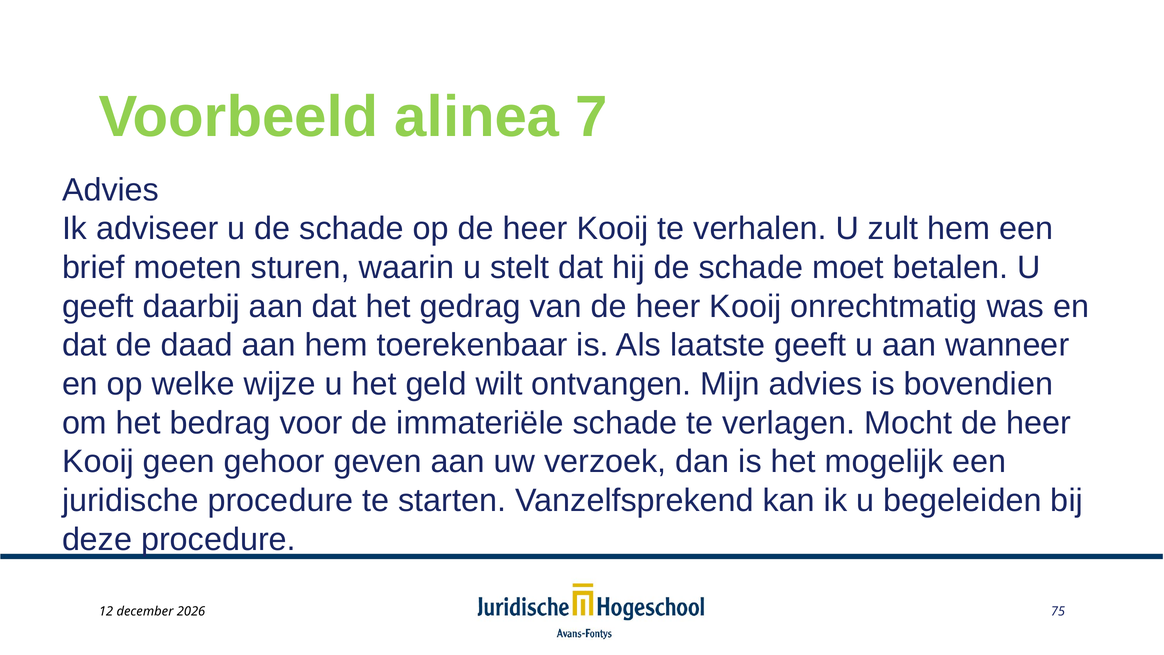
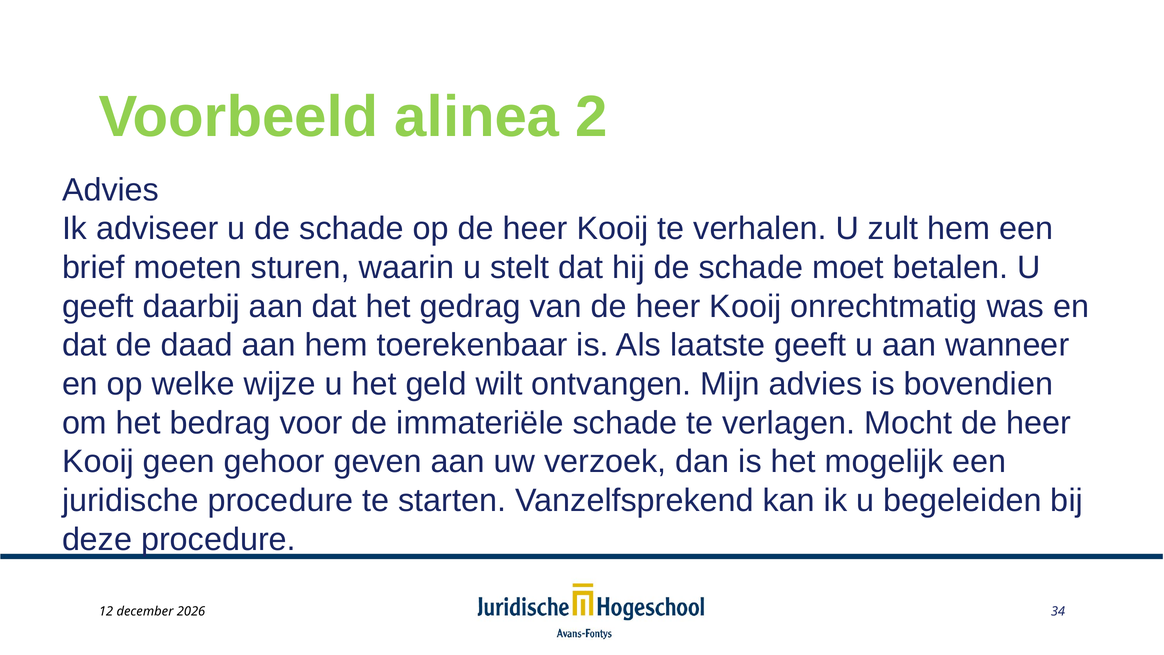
7: 7 -> 2
75: 75 -> 34
